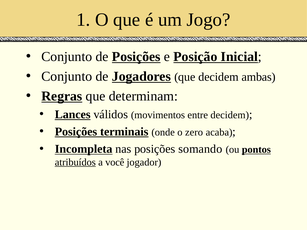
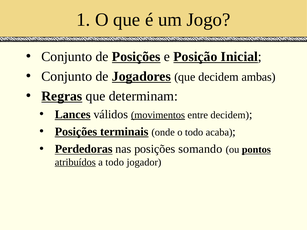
movimentos underline: none -> present
o zero: zero -> todo
Incompleta: Incompleta -> Perdedoras
a você: você -> todo
